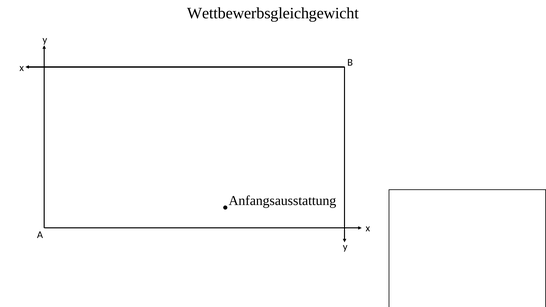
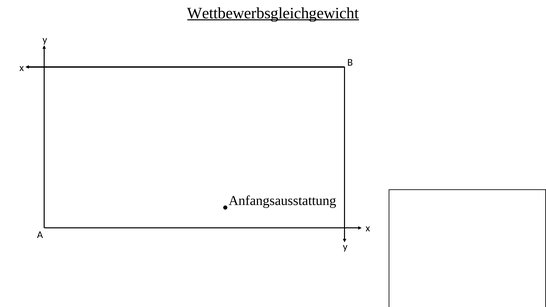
Wettbewerbsgleichgewicht underline: none -> present
